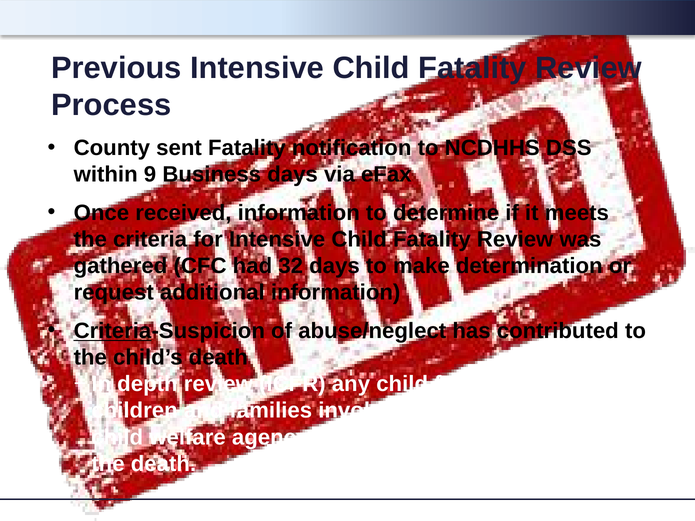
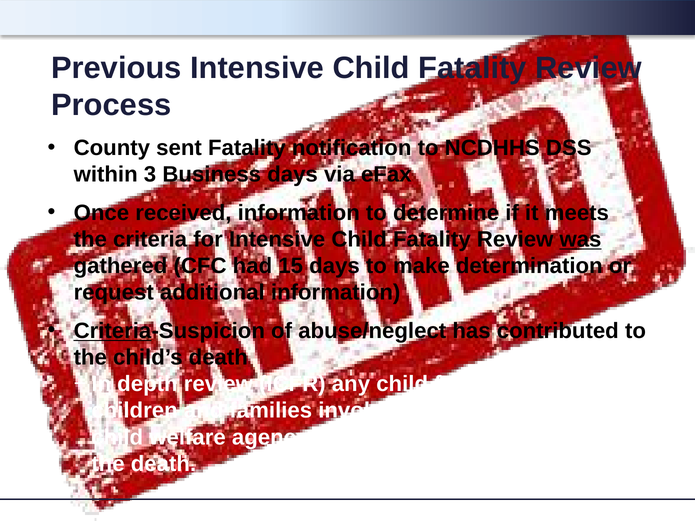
9: 9 -> 3
was underline: none -> present
32: 32 -> 15
